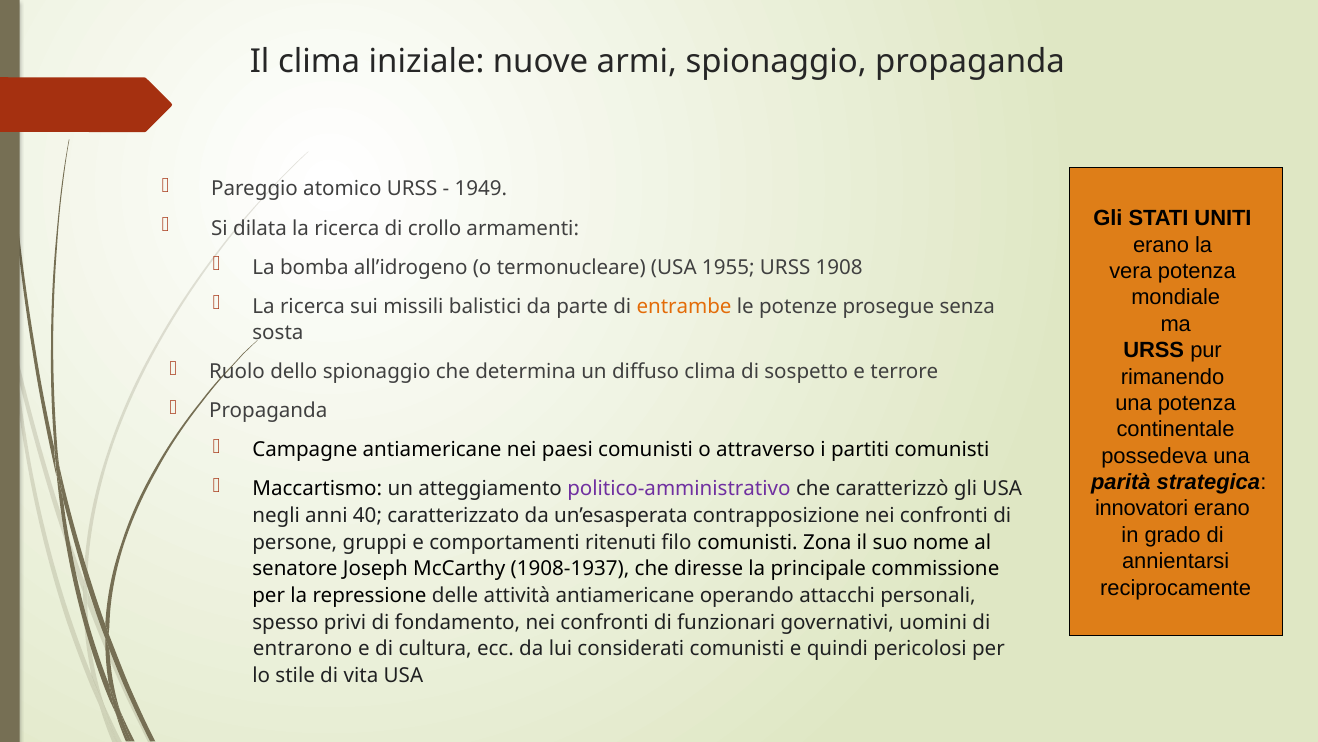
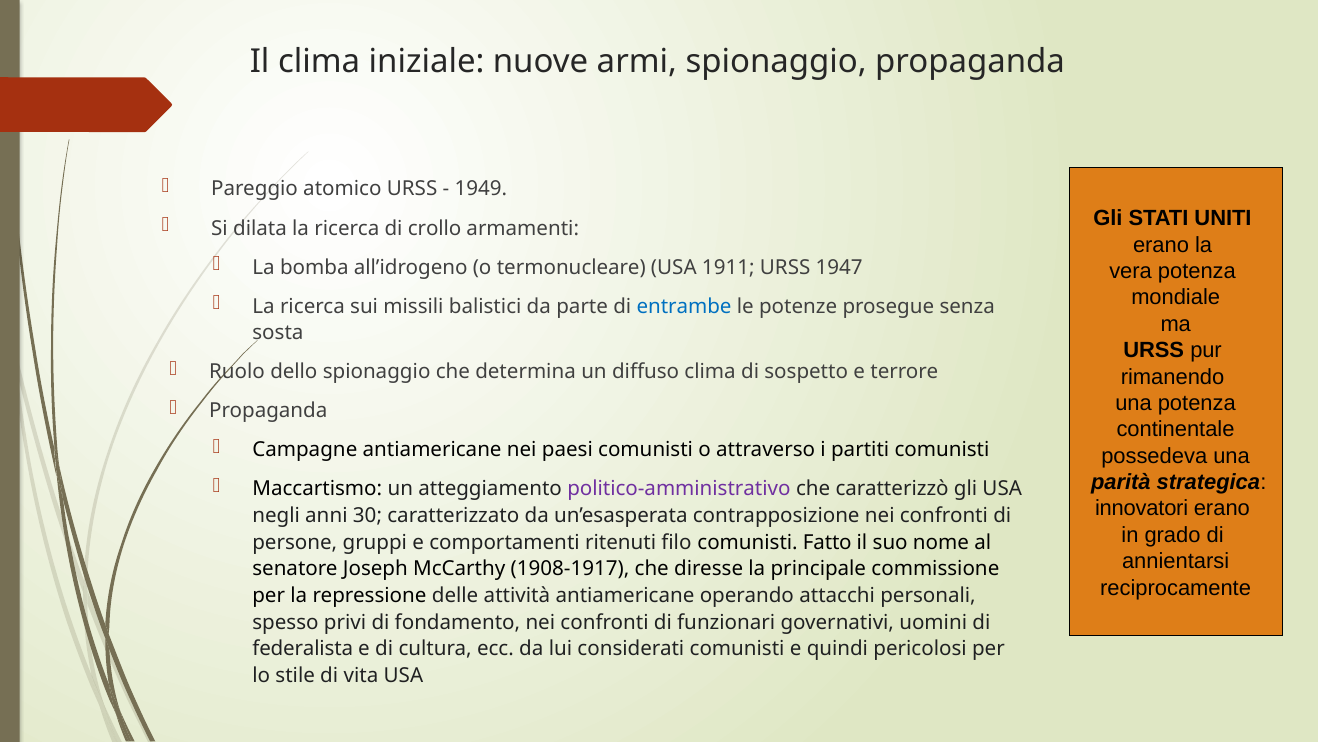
1955: 1955 -> 1911
1908: 1908 -> 1947
entrambe colour: orange -> blue
40: 40 -> 30
Zona: Zona -> Fatto
1908-1937: 1908-1937 -> 1908-1917
entrarono: entrarono -> federalista
